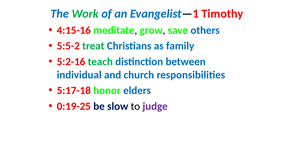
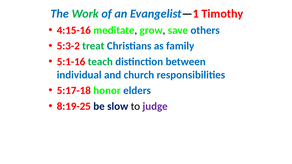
5:5-2: 5:5-2 -> 5:3-2
5:2-16: 5:2-16 -> 5:1-16
0:19-25: 0:19-25 -> 8:19-25
